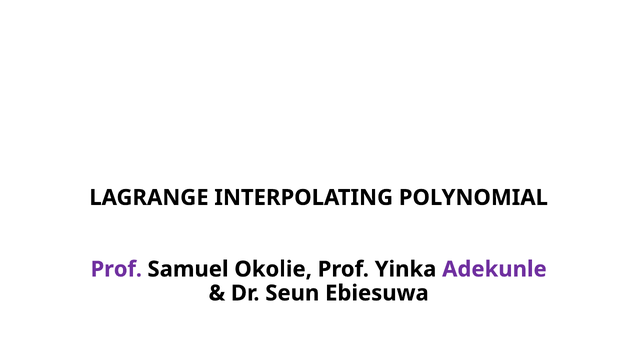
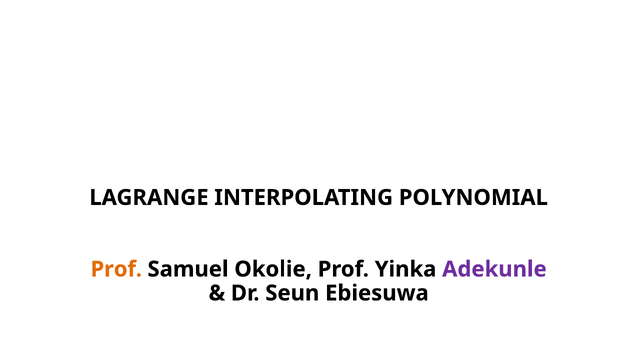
Prof at (116, 269) colour: purple -> orange
